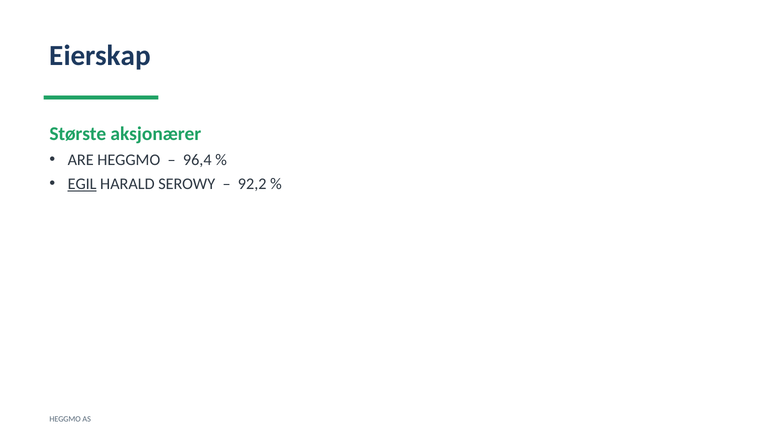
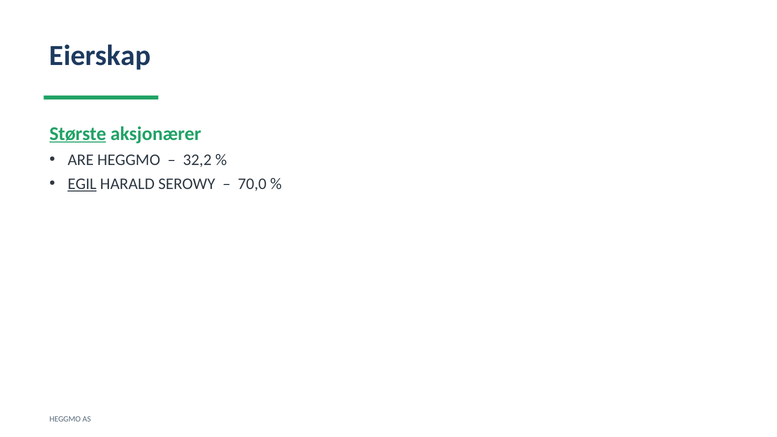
Største underline: none -> present
96,4: 96,4 -> 32,2
92,2: 92,2 -> 70,0
